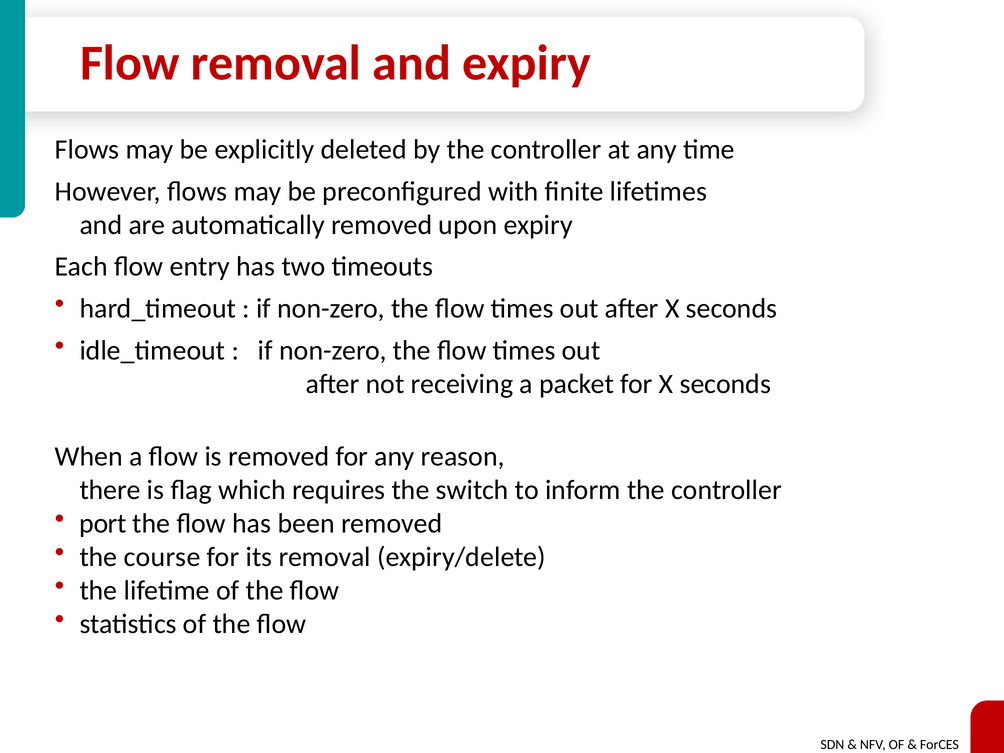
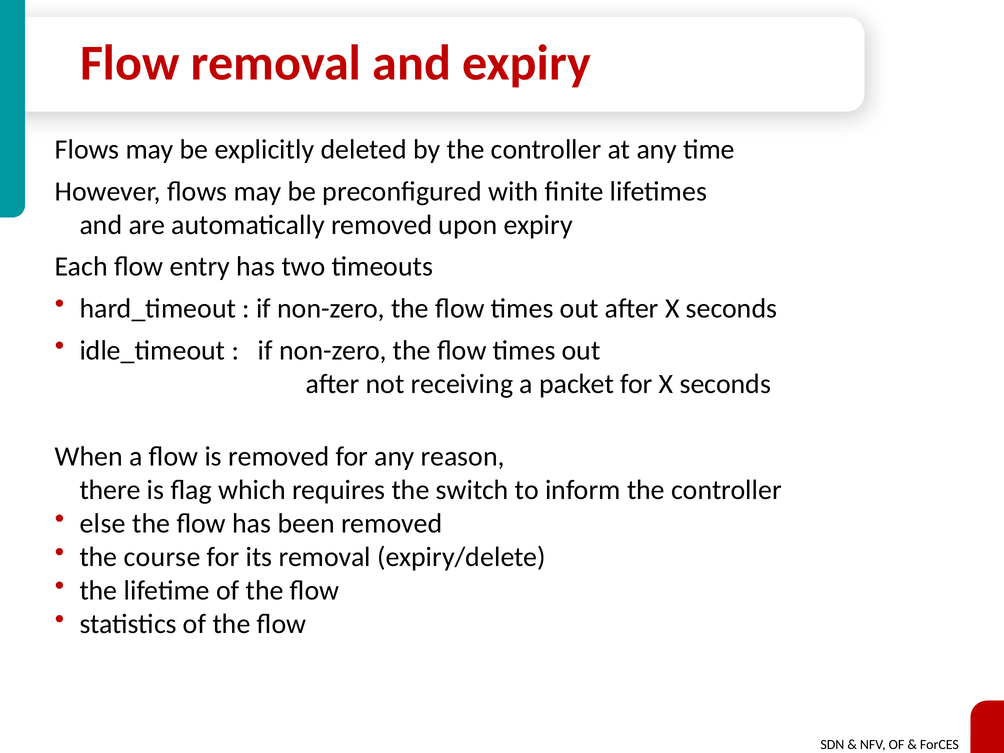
port: port -> else
